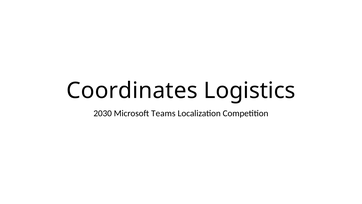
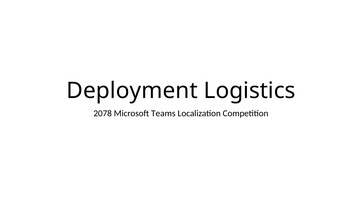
Coordinates: Coordinates -> Deployment
2030: 2030 -> 2078
